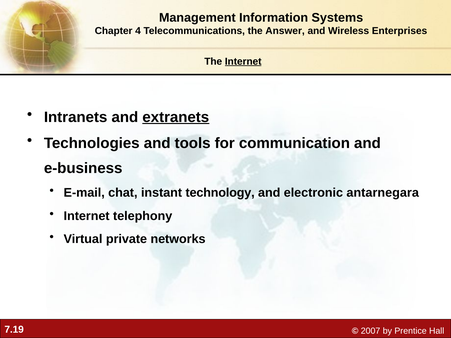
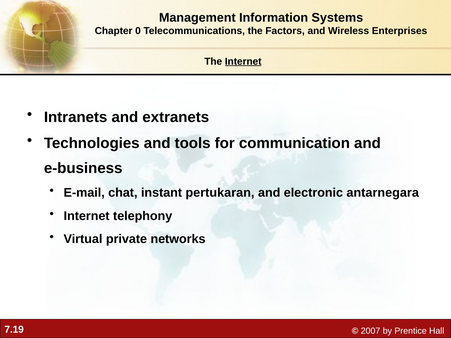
4: 4 -> 0
Answer: Answer -> Factors
extranets underline: present -> none
technology: technology -> pertukaran
